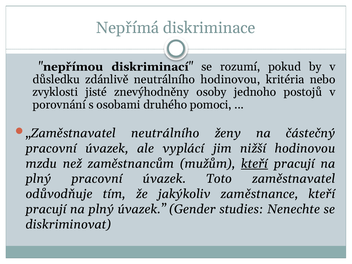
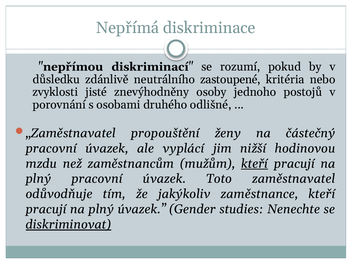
neutrálního hodinovou: hodinovou -> zastoupené
pomoci: pomoci -> odlišné
„Zaměstnavatel neutrálního: neutrálního -> propouštění
diskriminovat underline: none -> present
